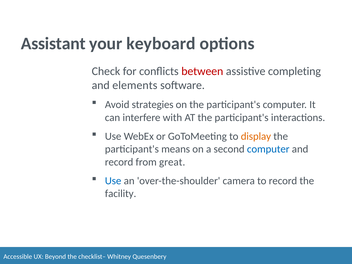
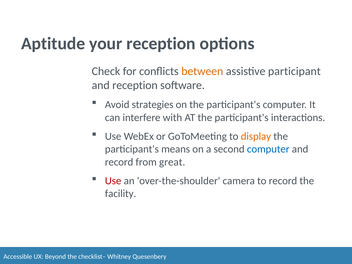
Assistant: Assistant -> Aptitude
your keyboard: keyboard -> reception
between colour: red -> orange
completing: completing -> participant
and elements: elements -> reception
Use at (113, 181) colour: blue -> red
